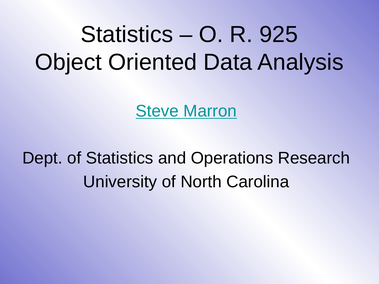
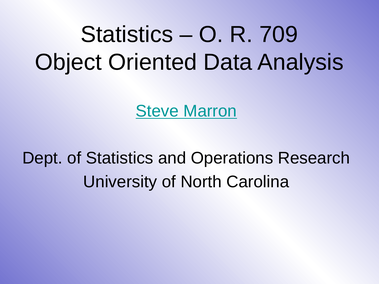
925: 925 -> 709
